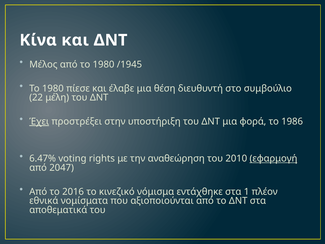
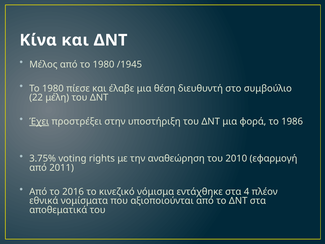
6.47%: 6.47% -> 3.75%
εφαρμογή underline: present -> none
2047: 2047 -> 2011
1: 1 -> 4
